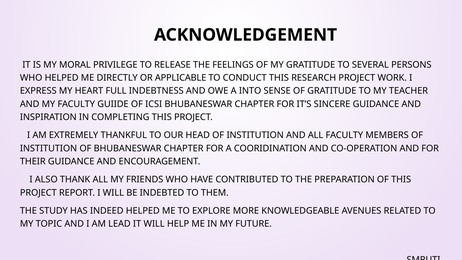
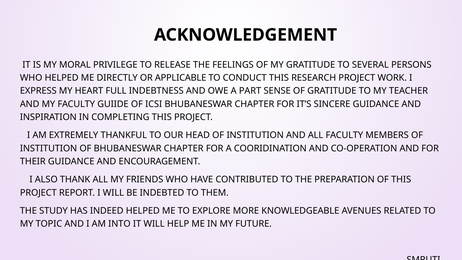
INTO: INTO -> PART
LEAD: LEAD -> INTO
